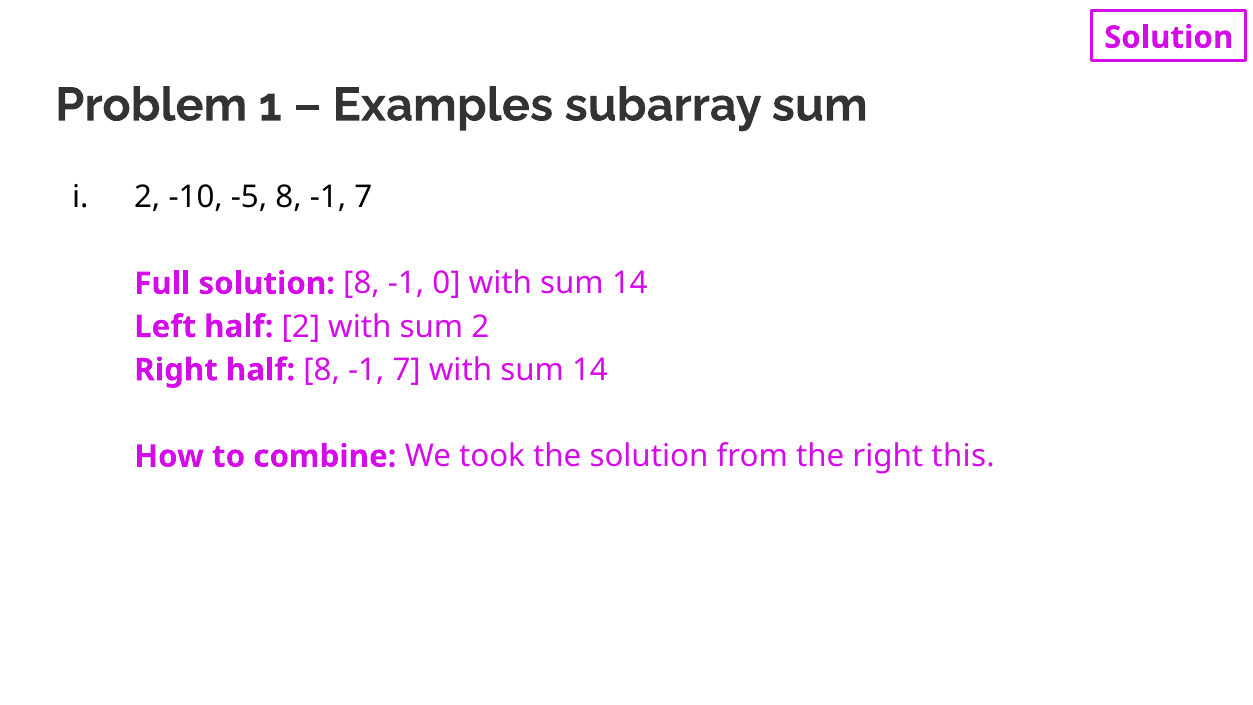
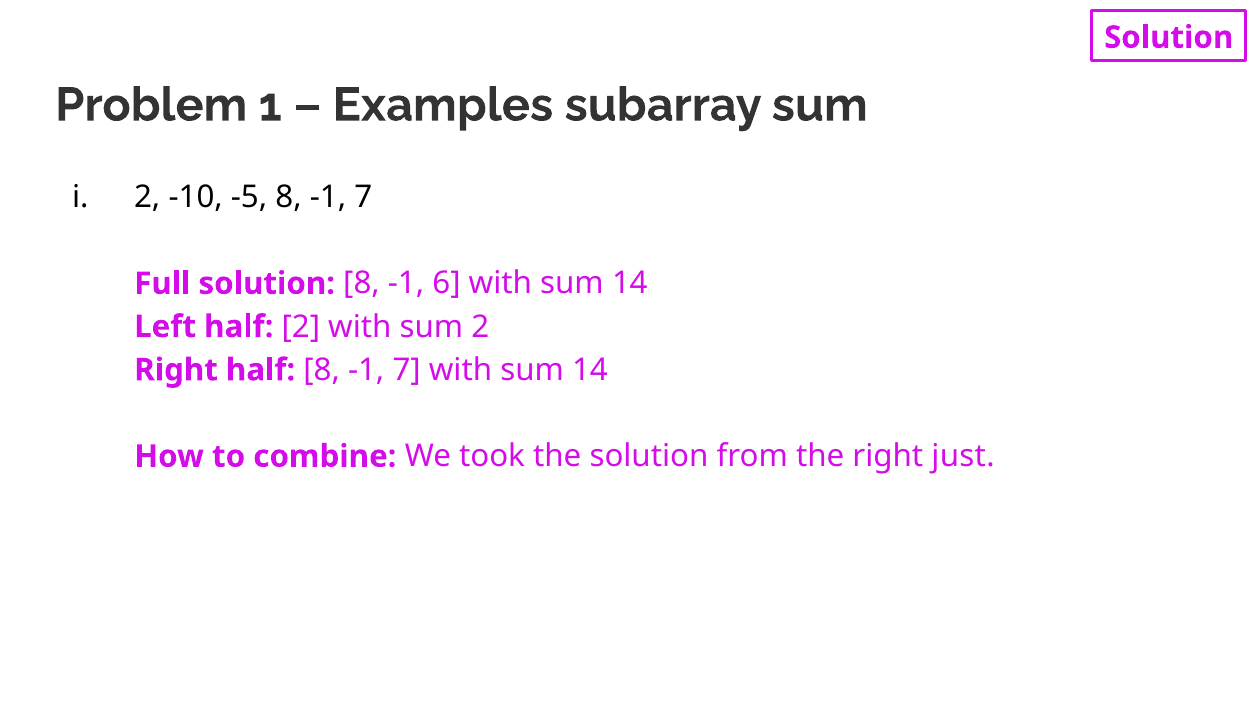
0: 0 -> 6
this: this -> just
